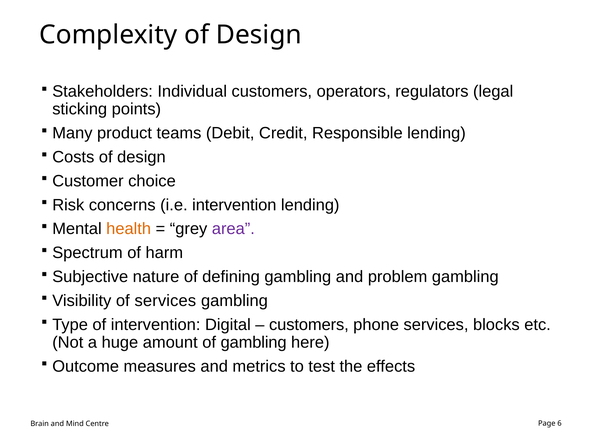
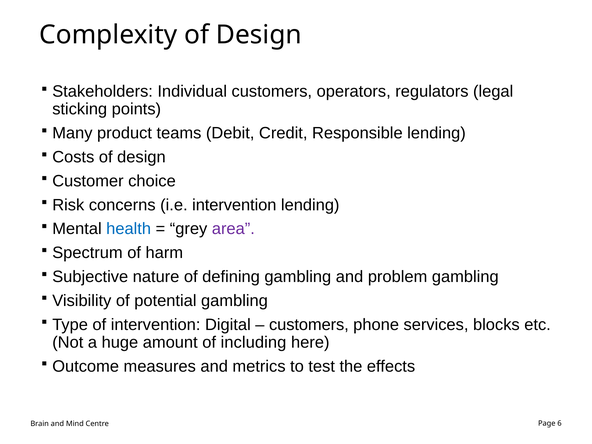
health colour: orange -> blue
of services: services -> potential
of gambling: gambling -> including
